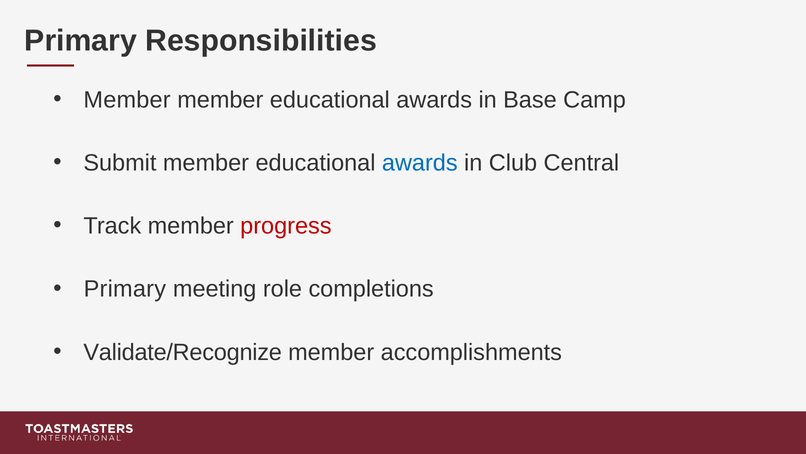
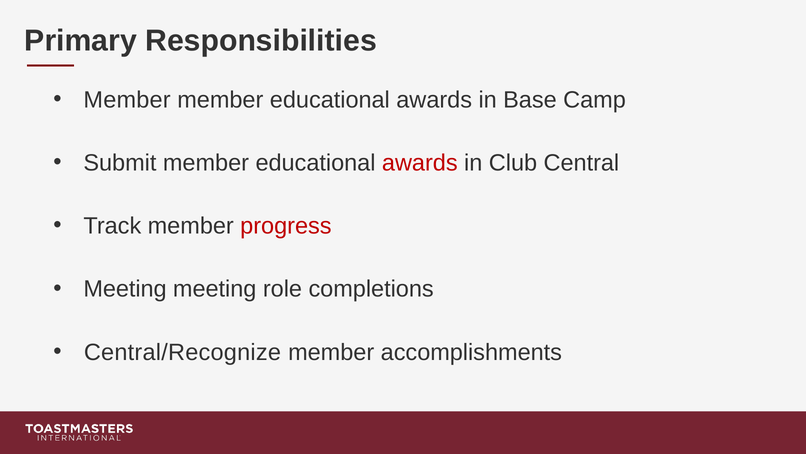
awards at (420, 163) colour: blue -> red
Primary at (125, 289): Primary -> Meeting
Validate/Recognize: Validate/Recognize -> Central/Recognize
